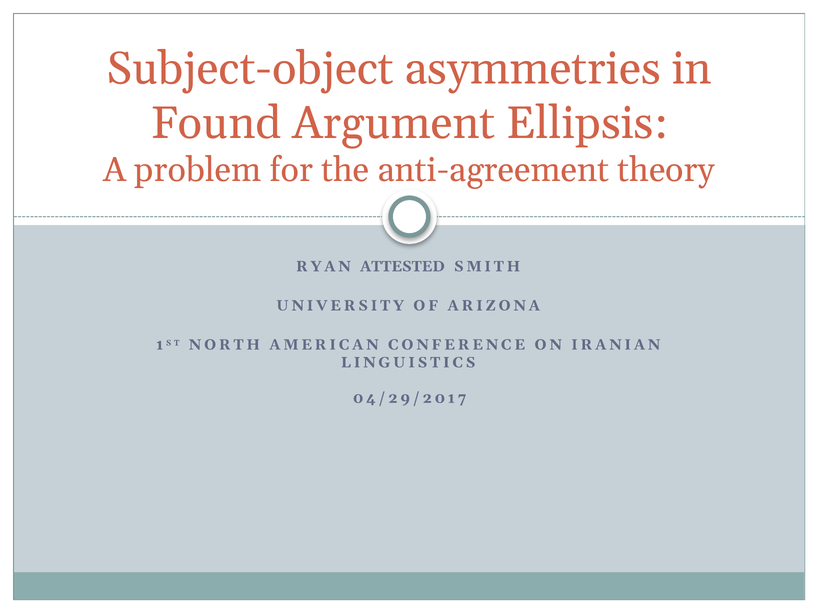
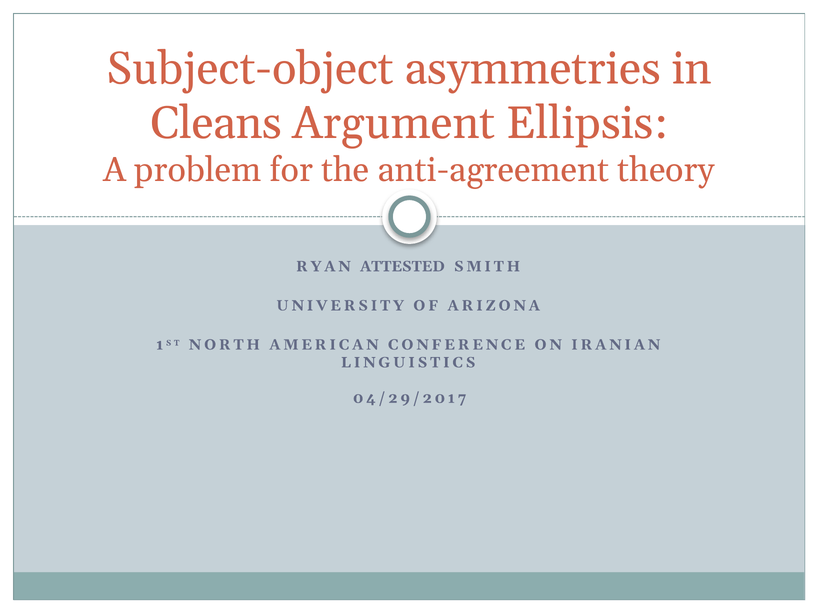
Found: Found -> Cleans
